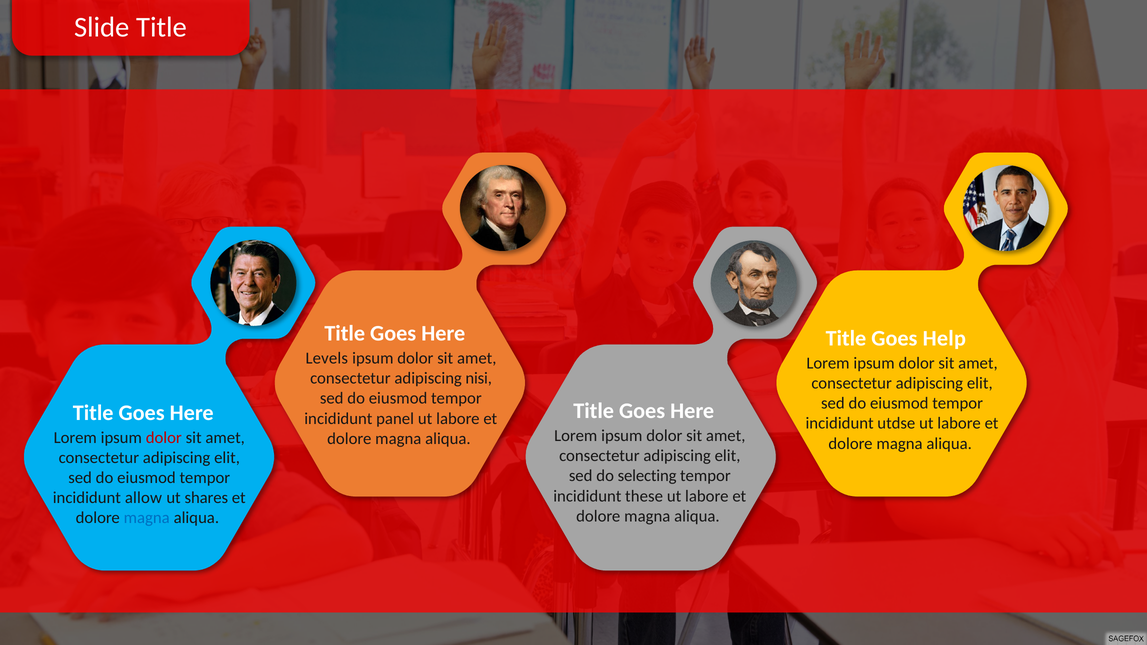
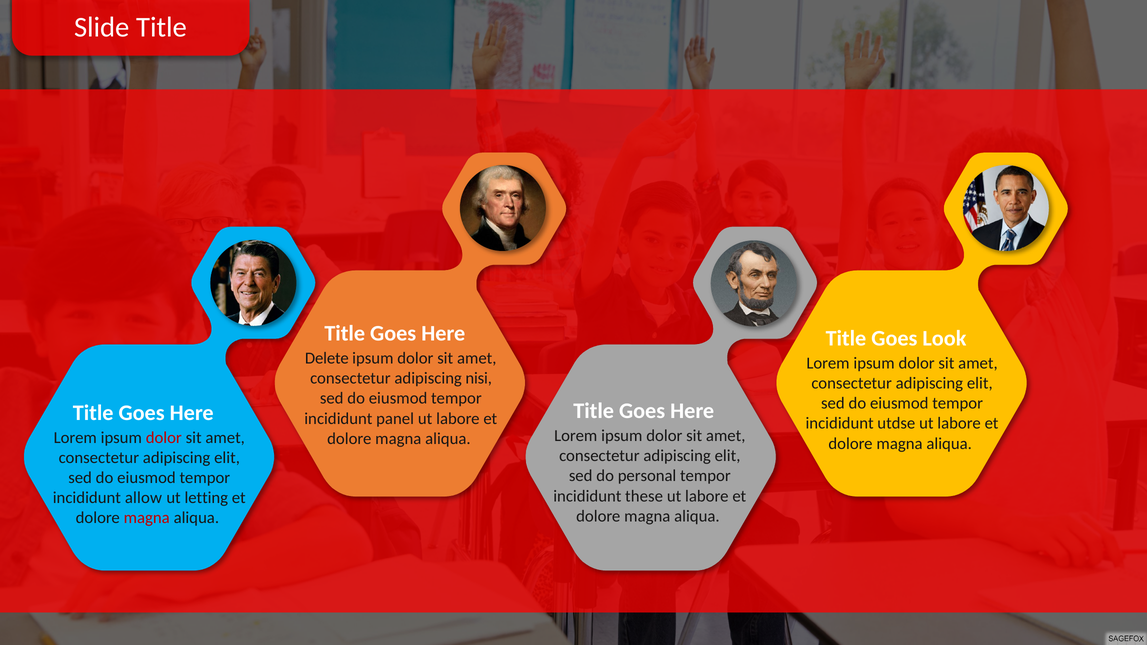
Help: Help -> Look
Levels: Levels -> Delete
selecting: selecting -> personal
shares: shares -> letting
magna at (147, 518) colour: blue -> red
